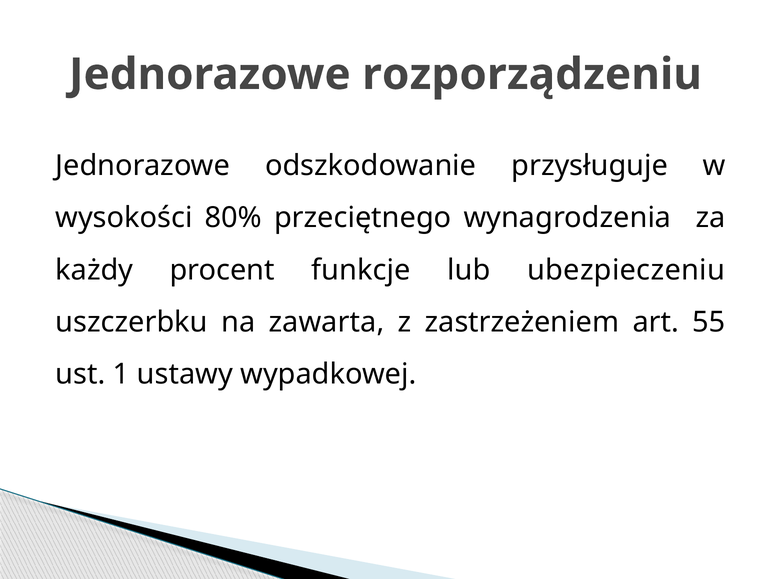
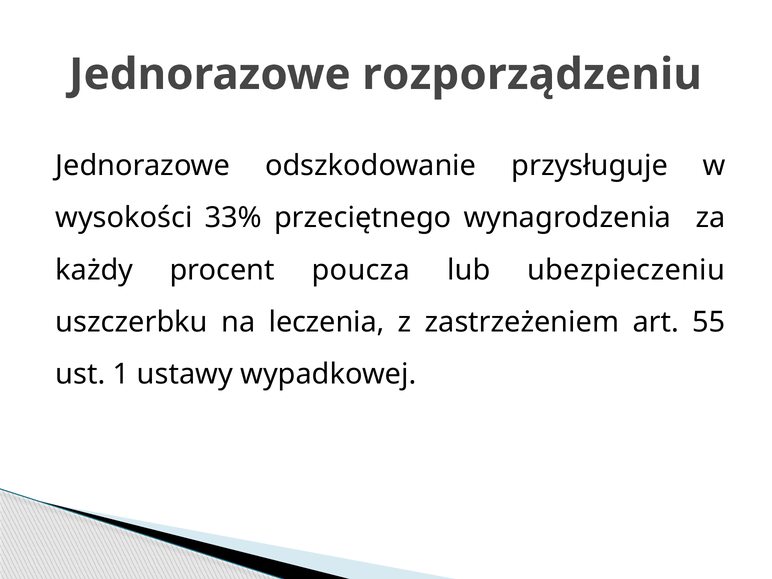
80%: 80% -> 33%
funkcje: funkcje -> poucza
zawarta: zawarta -> leczenia
